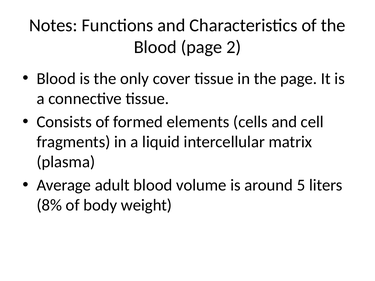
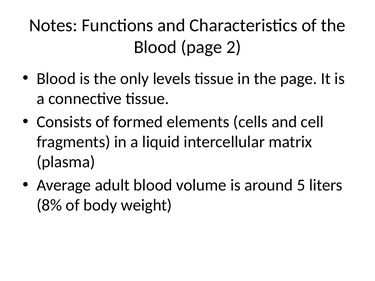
cover: cover -> levels
